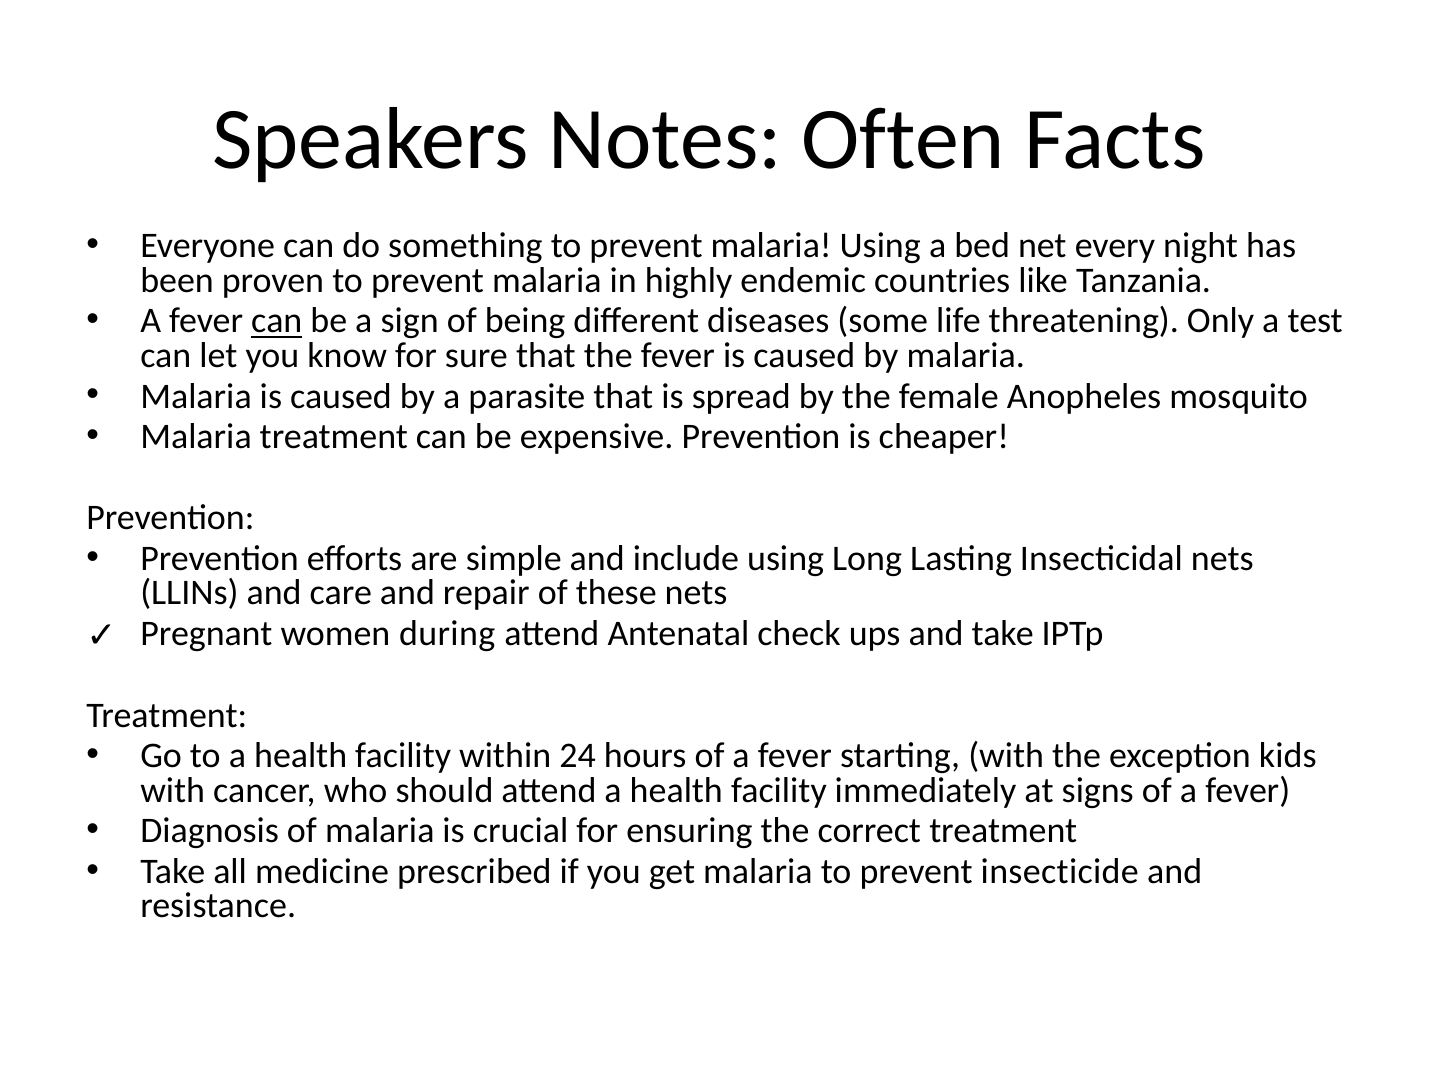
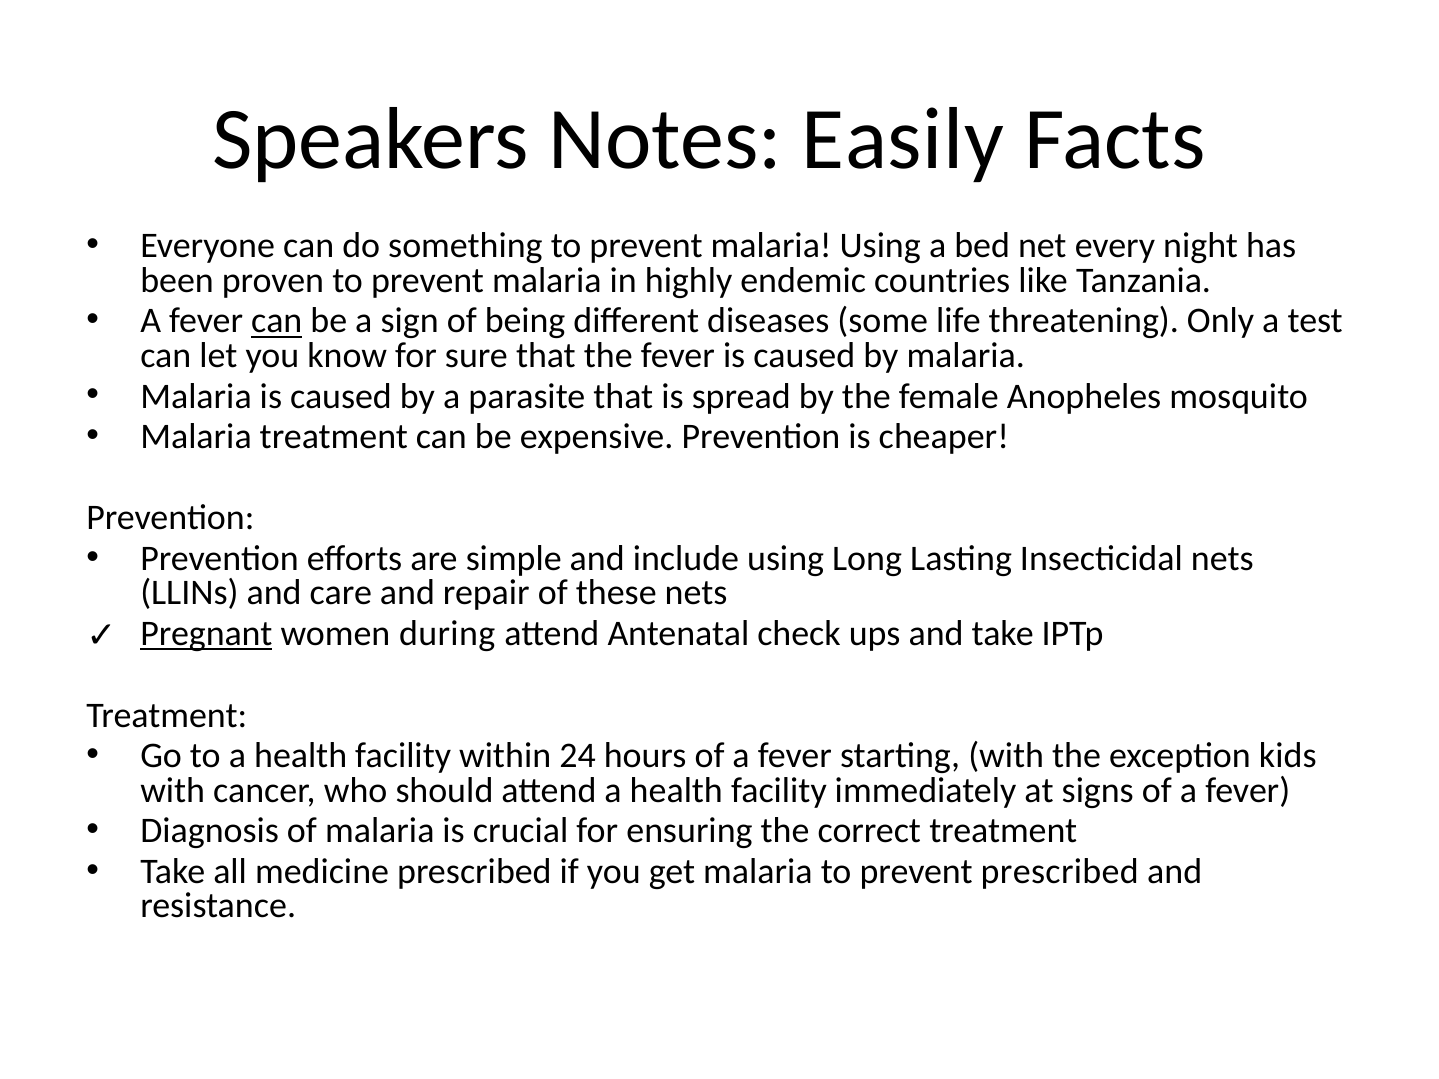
Often: Often -> Easily
Pregnant underline: none -> present
prevent insecticide: insecticide -> prescribed
